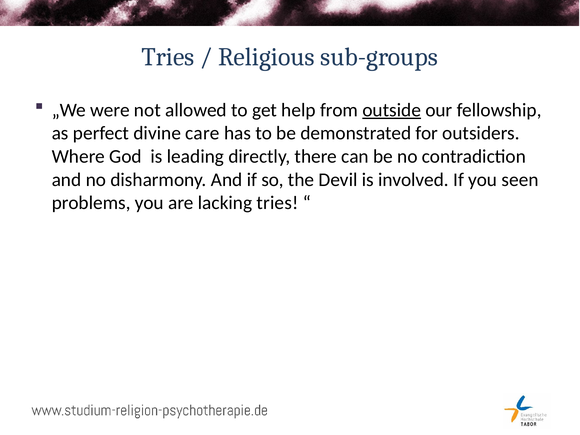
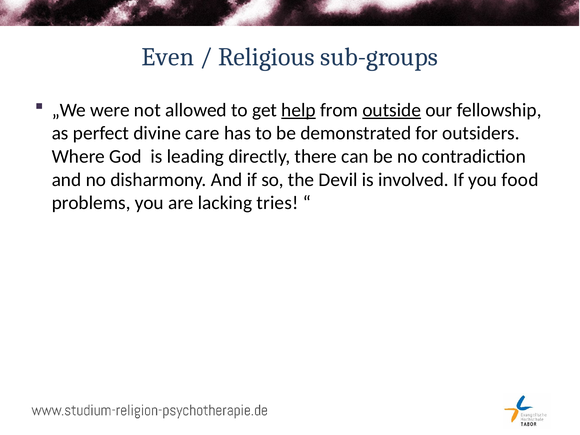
Tries at (168, 57): Tries -> Even
help underline: none -> present
seen: seen -> food
